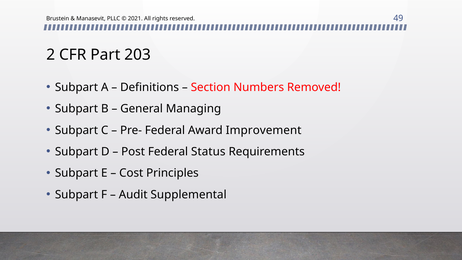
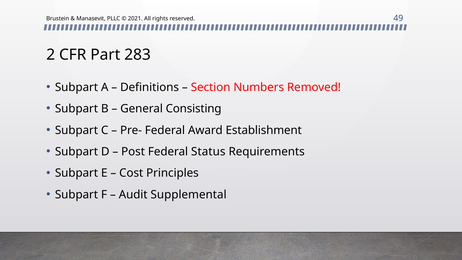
203: 203 -> 283
Managing: Managing -> Consisting
Improvement: Improvement -> Establishment
